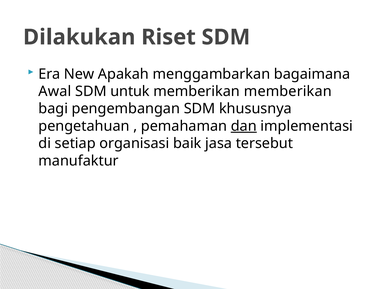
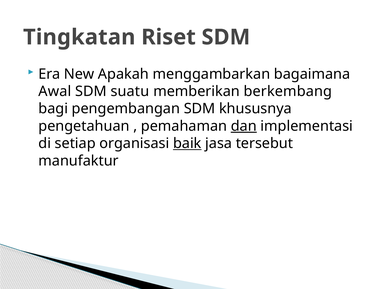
Dilakukan: Dilakukan -> Tingkatan
untuk: untuk -> suatu
memberikan memberikan: memberikan -> berkembang
baik underline: none -> present
